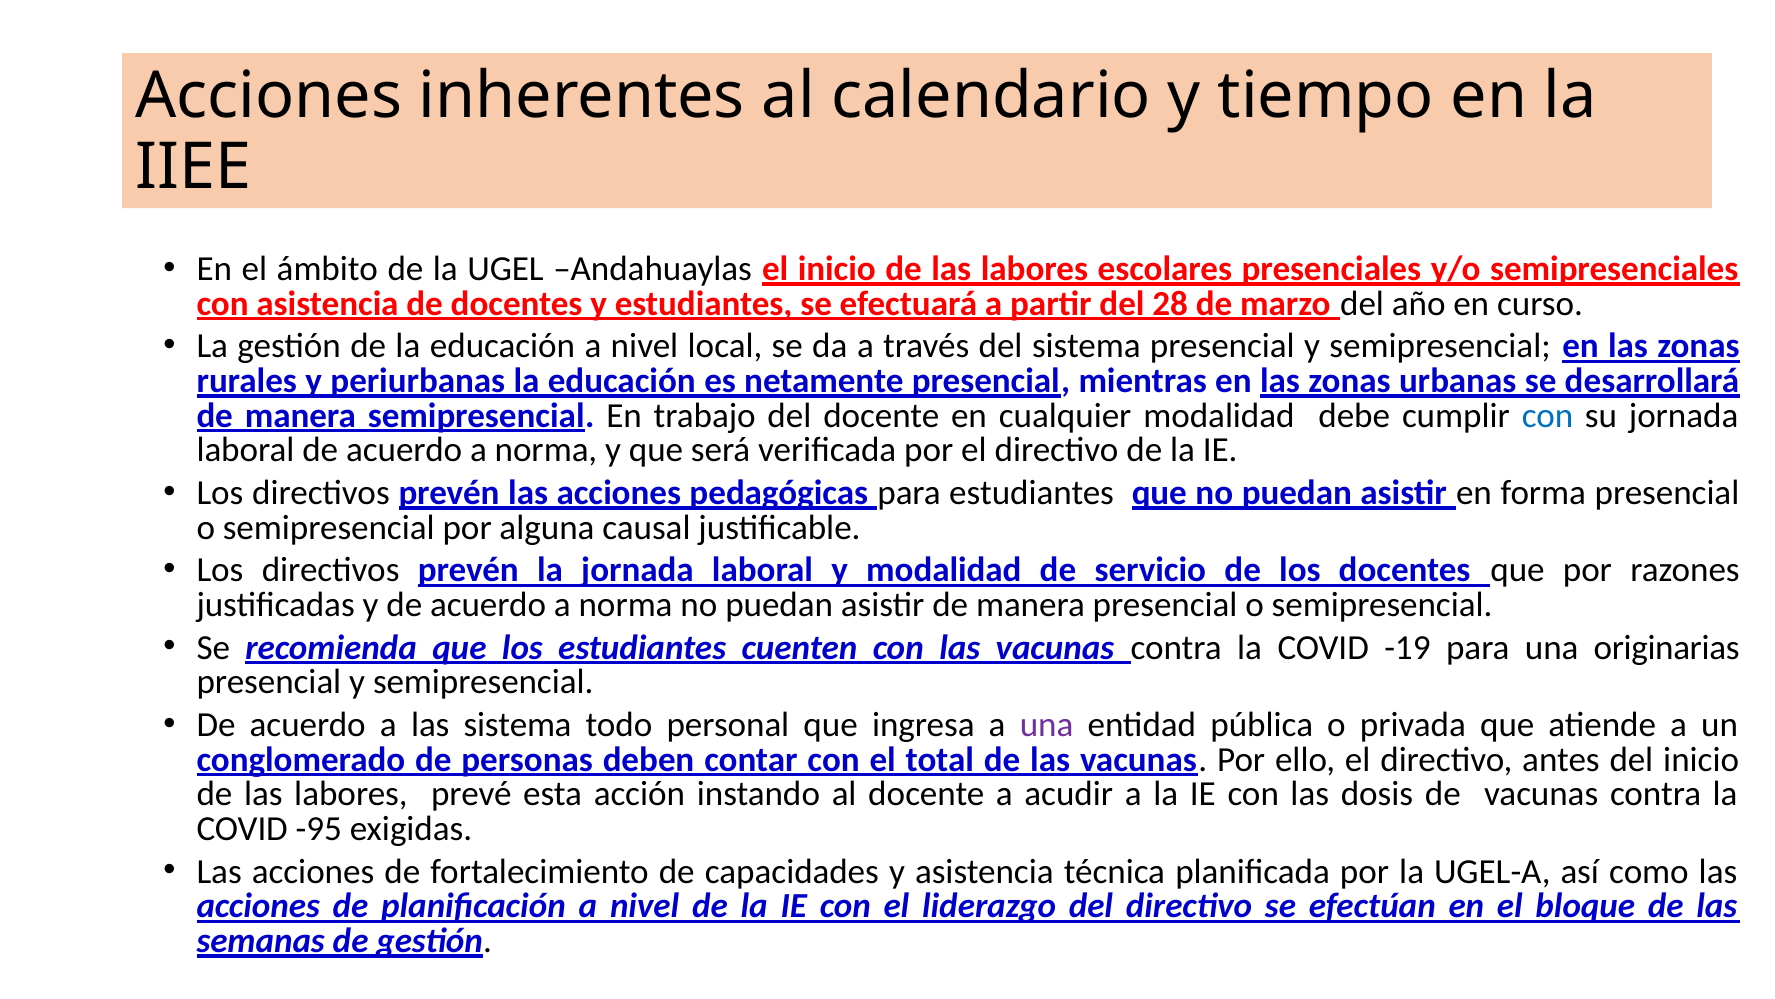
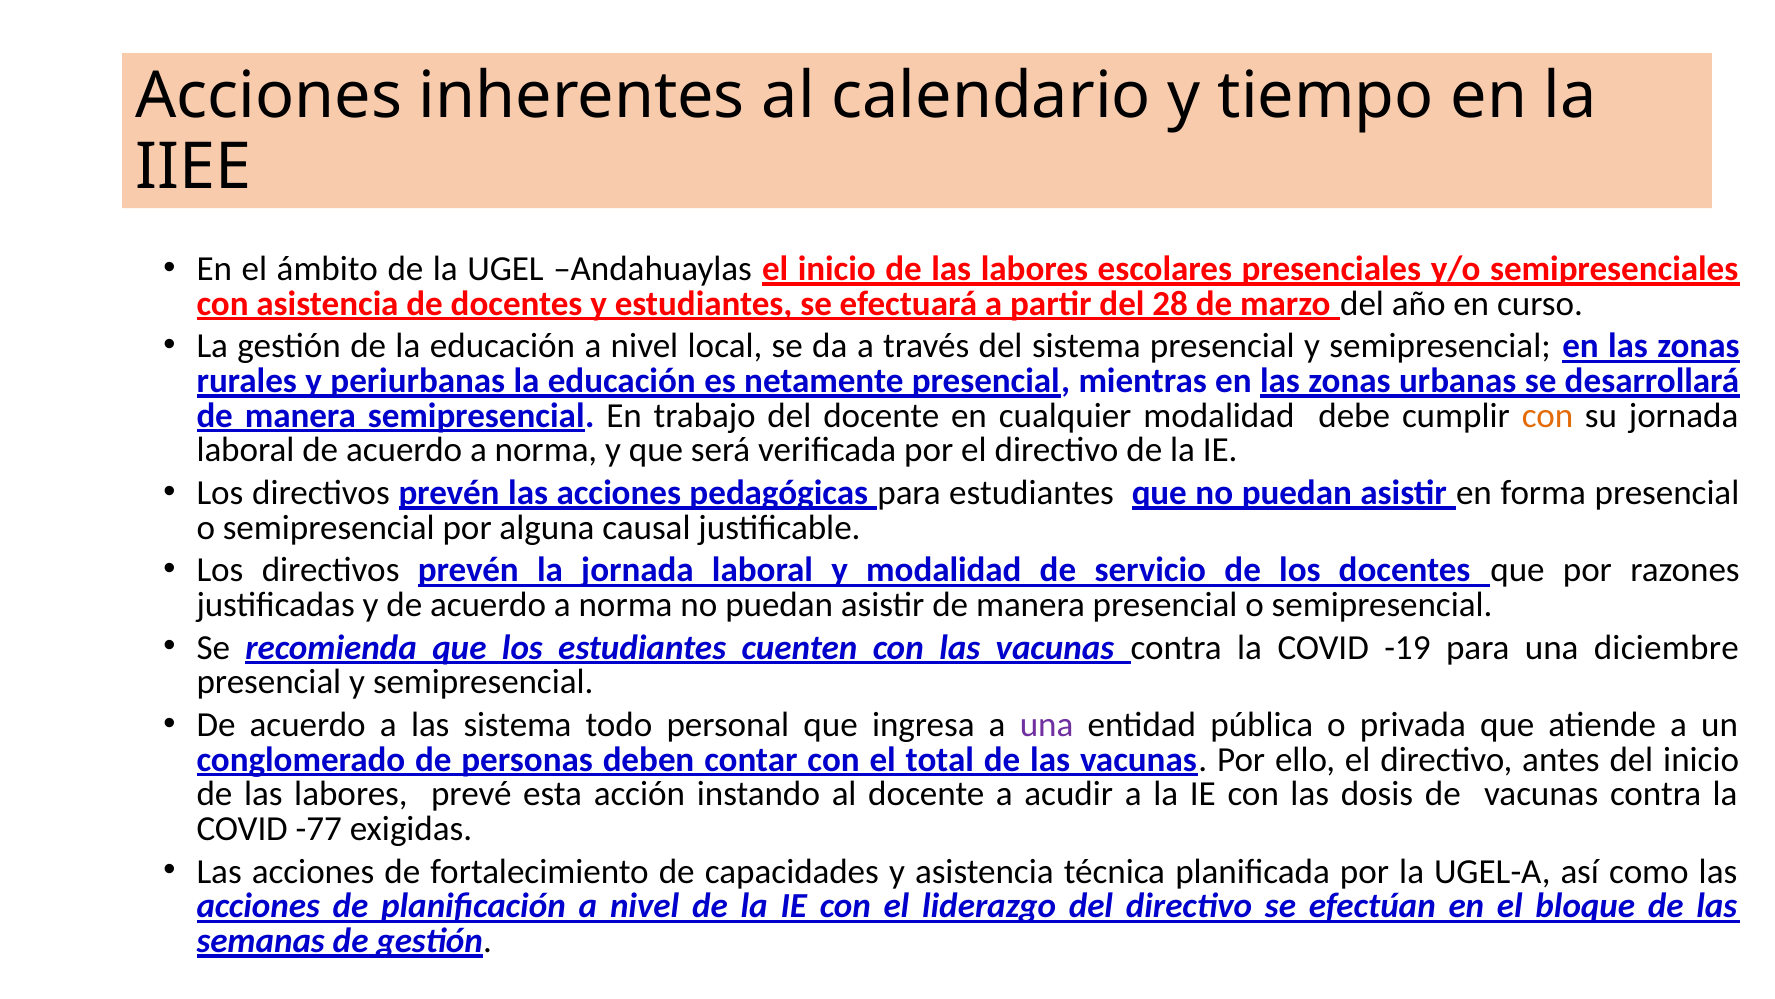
con at (1548, 415) colour: blue -> orange
originarias: originarias -> diciembre
-95: -95 -> -77
